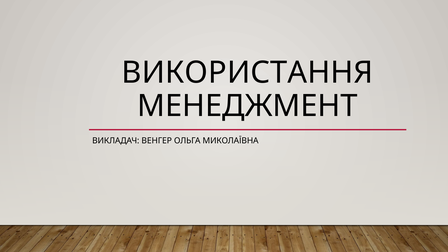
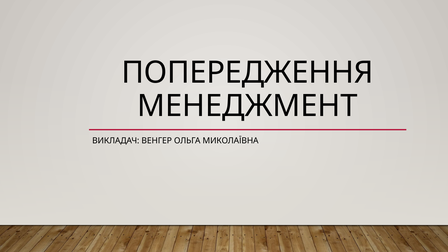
ВИКОРИСТАННЯ: ВИКОРИСТАННЯ -> ПОПЕРЕДЖЕННЯ
